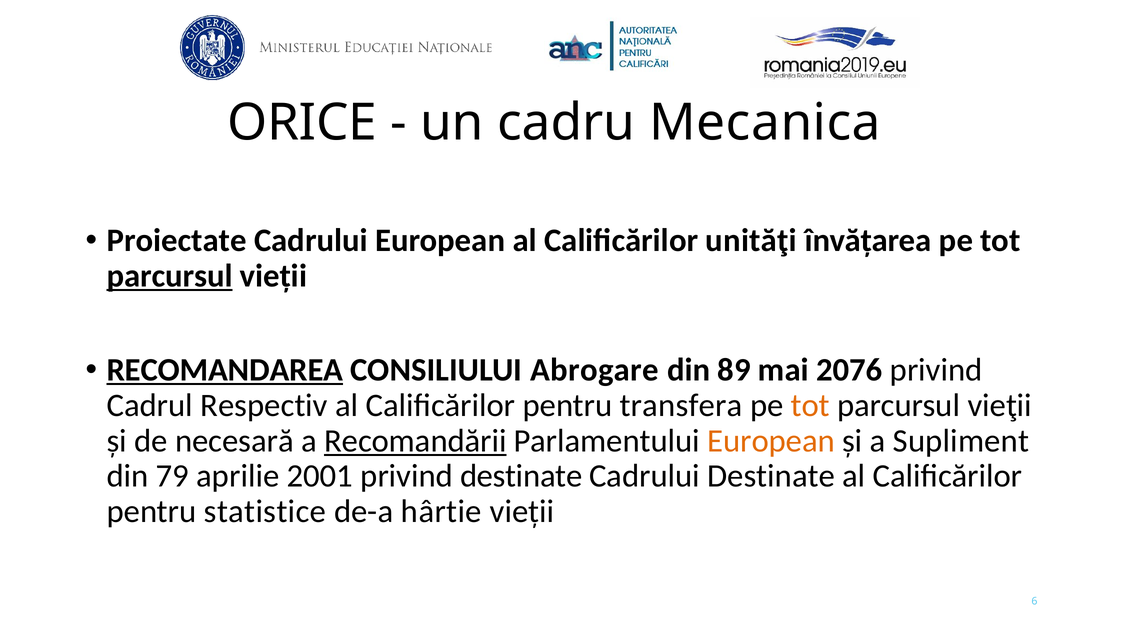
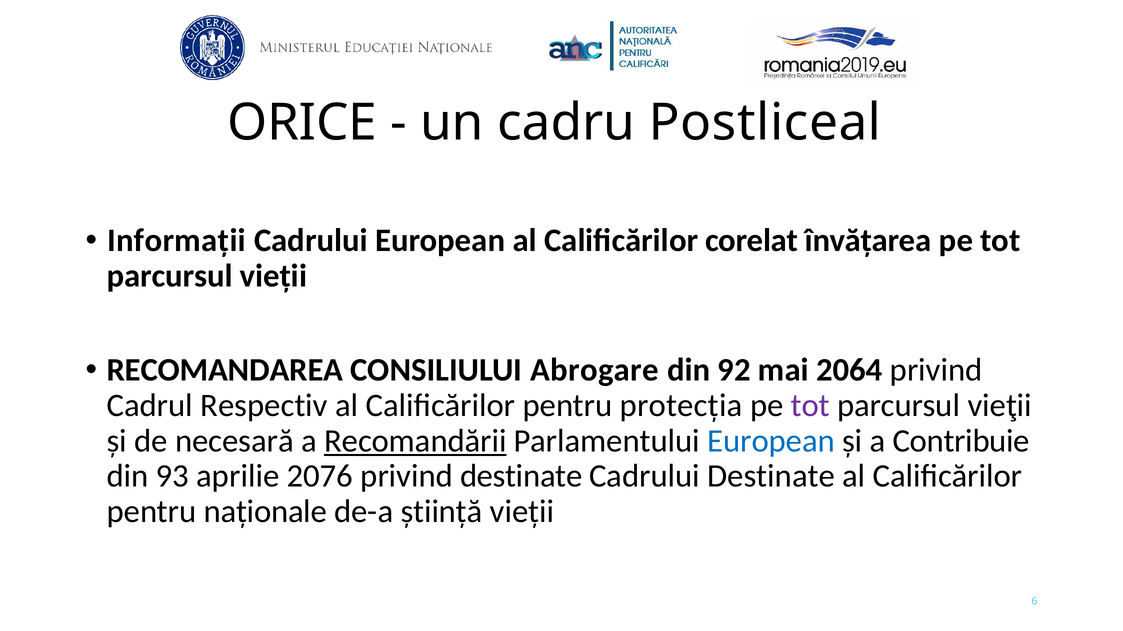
Mecanica: Mecanica -> Postliceal
Proiectate: Proiectate -> Informații
unităţi: unităţi -> corelat
parcursul at (170, 276) underline: present -> none
RECOMANDAREA underline: present -> none
89: 89 -> 92
2076: 2076 -> 2064
transfera: transfera -> protecția
tot at (810, 406) colour: orange -> purple
European at (771, 441) colour: orange -> blue
Supliment: Supliment -> Contribuie
79: 79 -> 93
2001: 2001 -> 2076
statistice: statistice -> naționale
hârtie: hârtie -> știință
